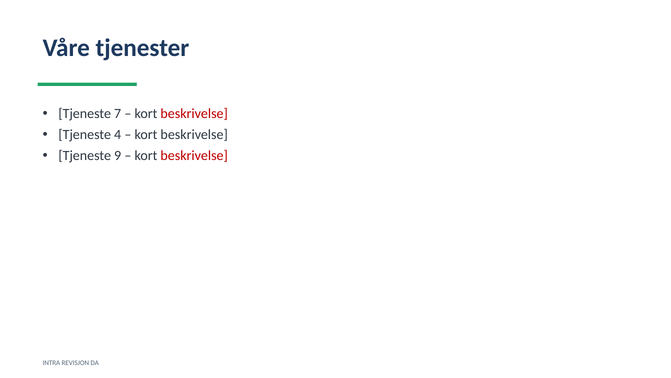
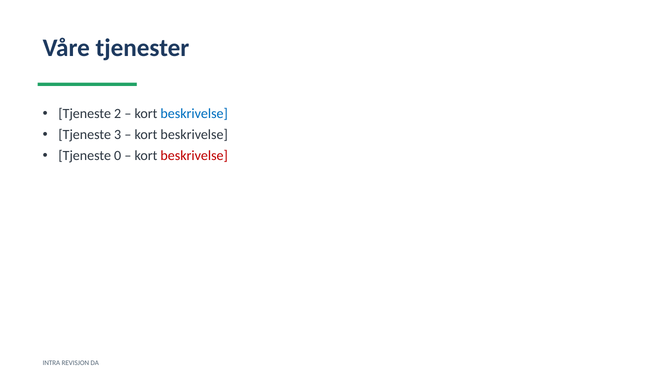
7: 7 -> 2
beskrivelse at (194, 114) colour: red -> blue
4: 4 -> 3
9: 9 -> 0
